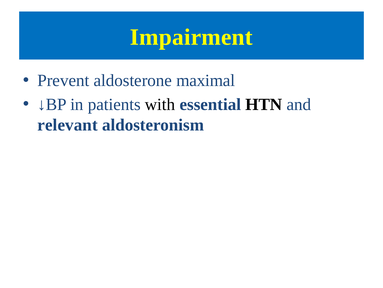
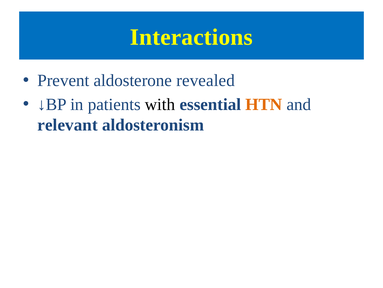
Impairment: Impairment -> Interactions
maximal: maximal -> revealed
HTN colour: black -> orange
